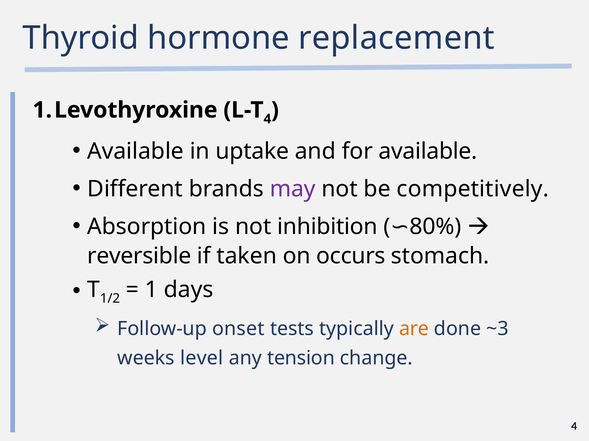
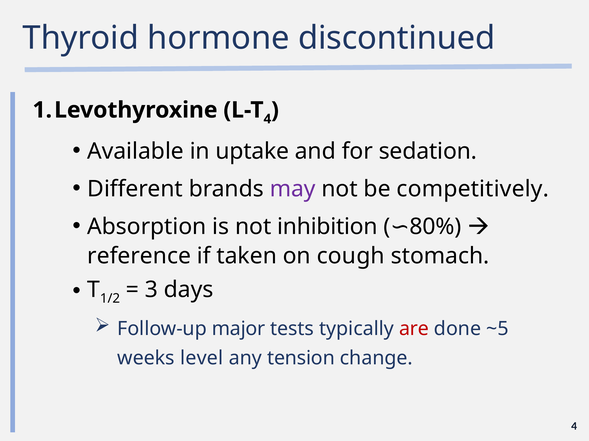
replacement: replacement -> discontinued
for available: available -> sedation
reversible: reversible -> reference
occurs: occurs -> cough
1: 1 -> 3
onset: onset -> major
are colour: orange -> red
~3: ~3 -> ~5
